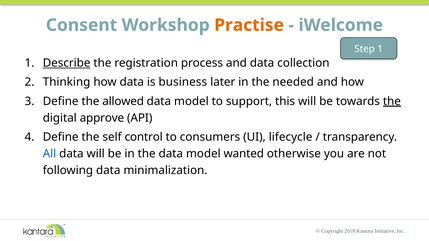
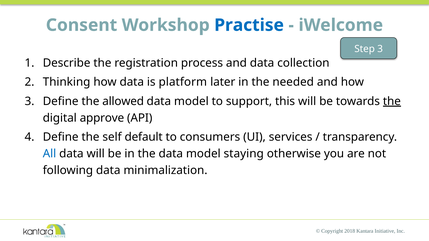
Practise colour: orange -> blue
Step 1: 1 -> 3
Describe underline: present -> none
business: business -> platform
control: control -> default
lifecycle: lifecycle -> services
wanted: wanted -> staying
